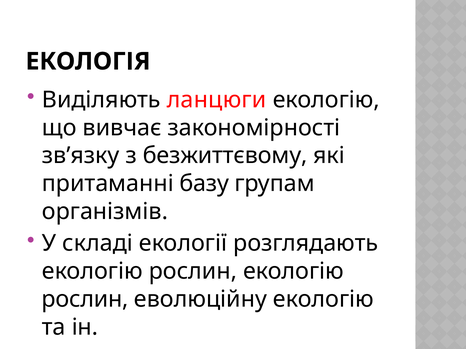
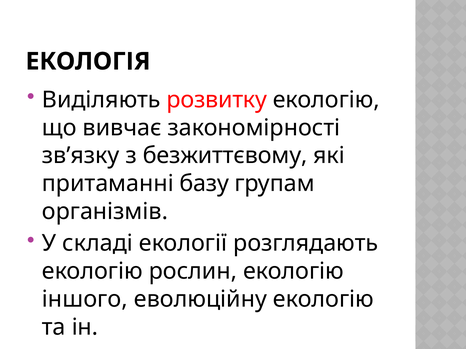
ланцюги: ланцюги -> розвитку
рослин at (85, 300): рослин -> іншого
